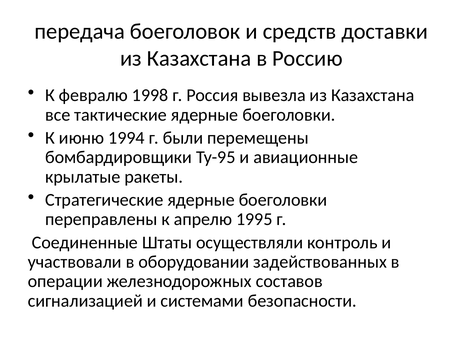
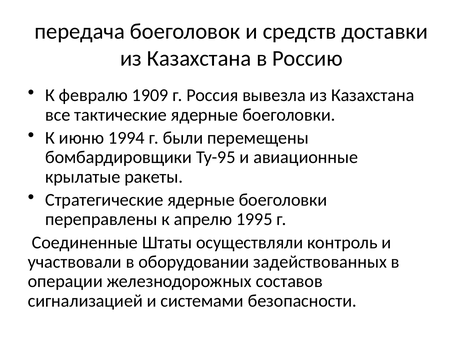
1998: 1998 -> 1909
